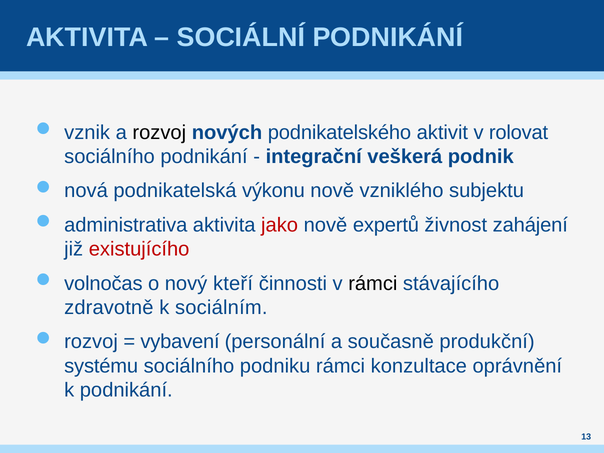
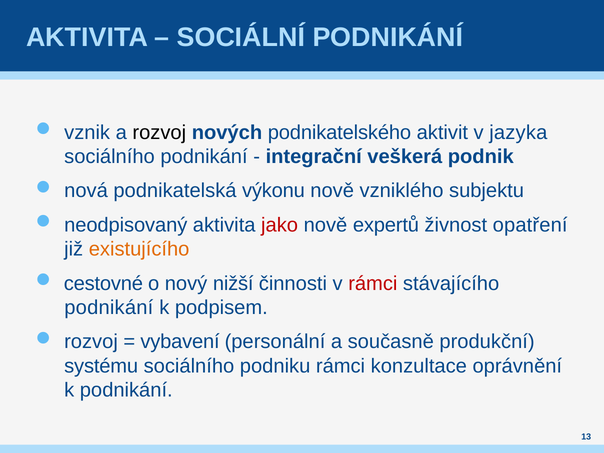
rolovat: rolovat -> jazyka
administrativa: administrativa -> neodpisovaný
zahájení: zahájení -> opatření
existujícího colour: red -> orange
volnočas: volnočas -> cestovné
kteří: kteří -> nižší
rámci at (373, 283) colour: black -> red
zdravotně at (109, 308): zdravotně -> podnikání
sociálním: sociálním -> podpisem
